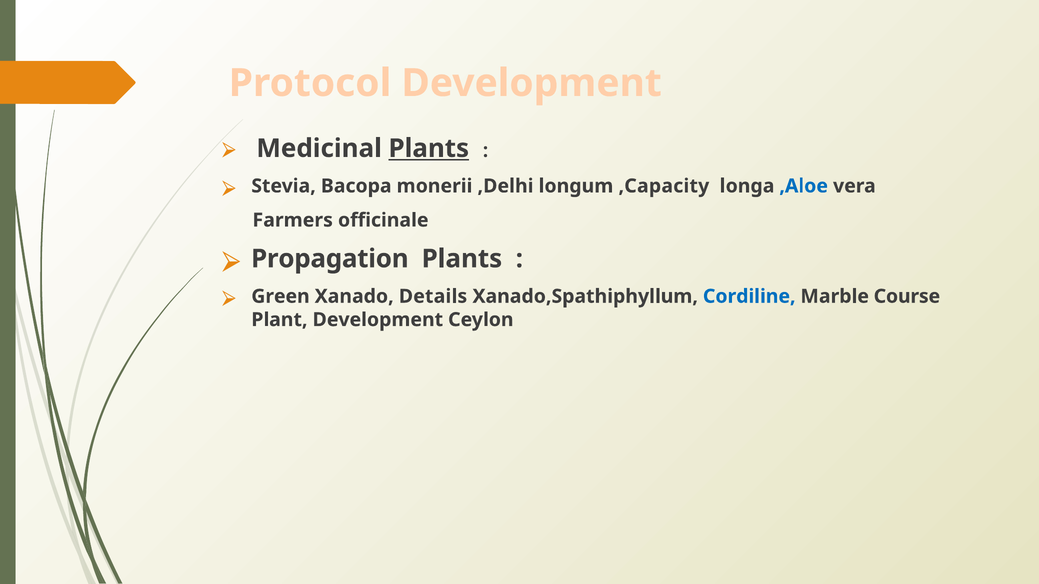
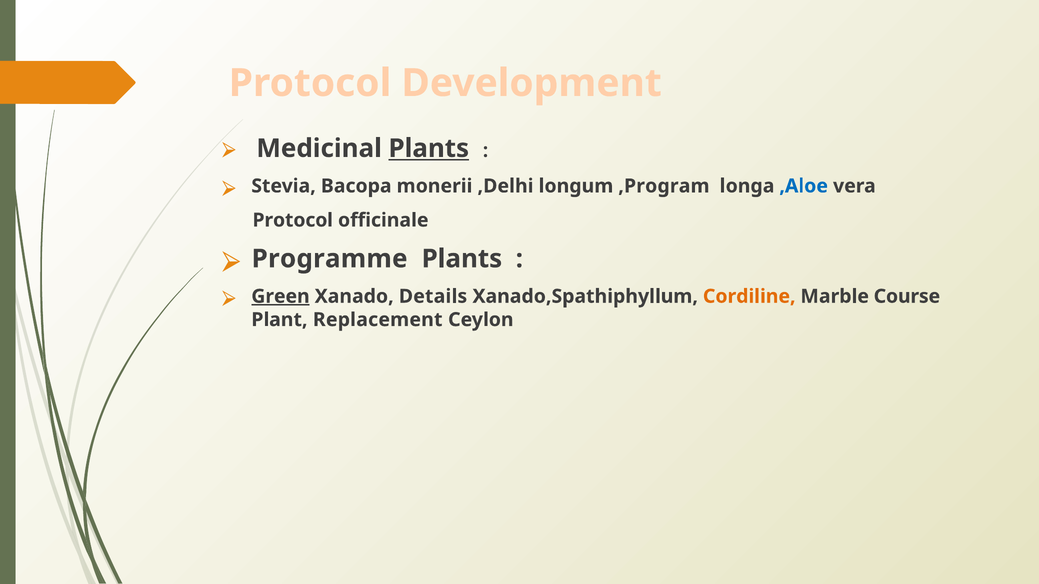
,Capacity: ,Capacity -> ,Program
Farmers at (293, 220): Farmers -> Protocol
Propagation: Propagation -> Programme
Green underline: none -> present
Cordiline colour: blue -> orange
Plant Development: Development -> Replacement
